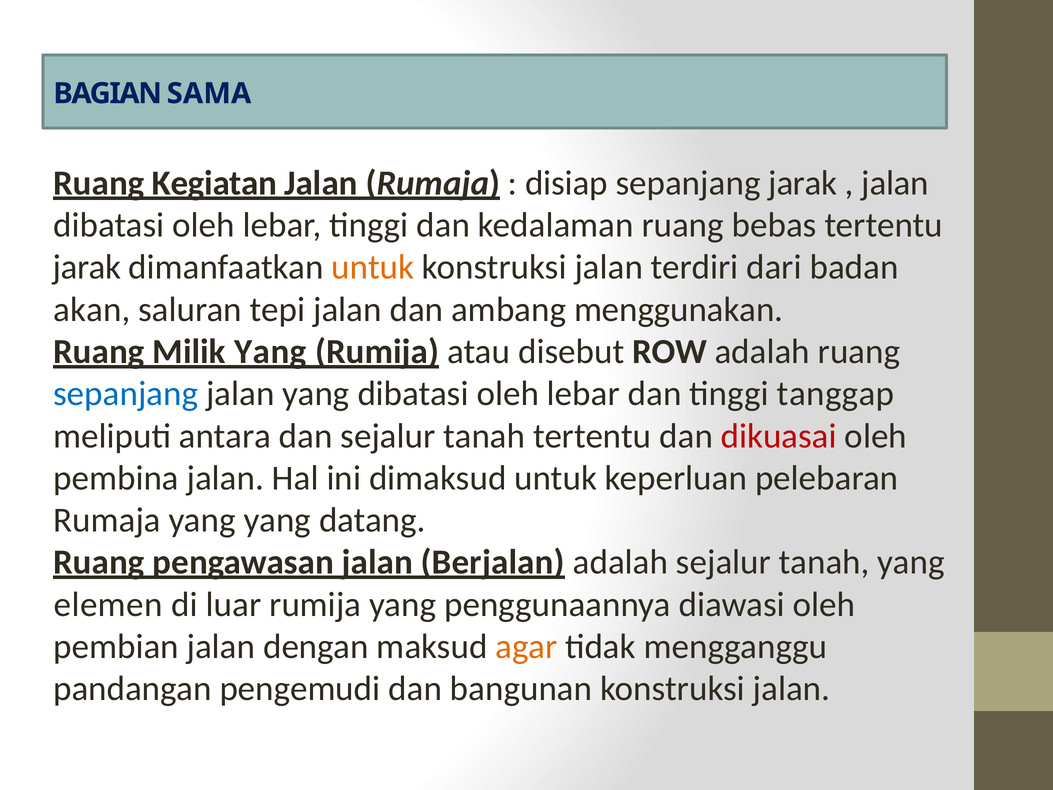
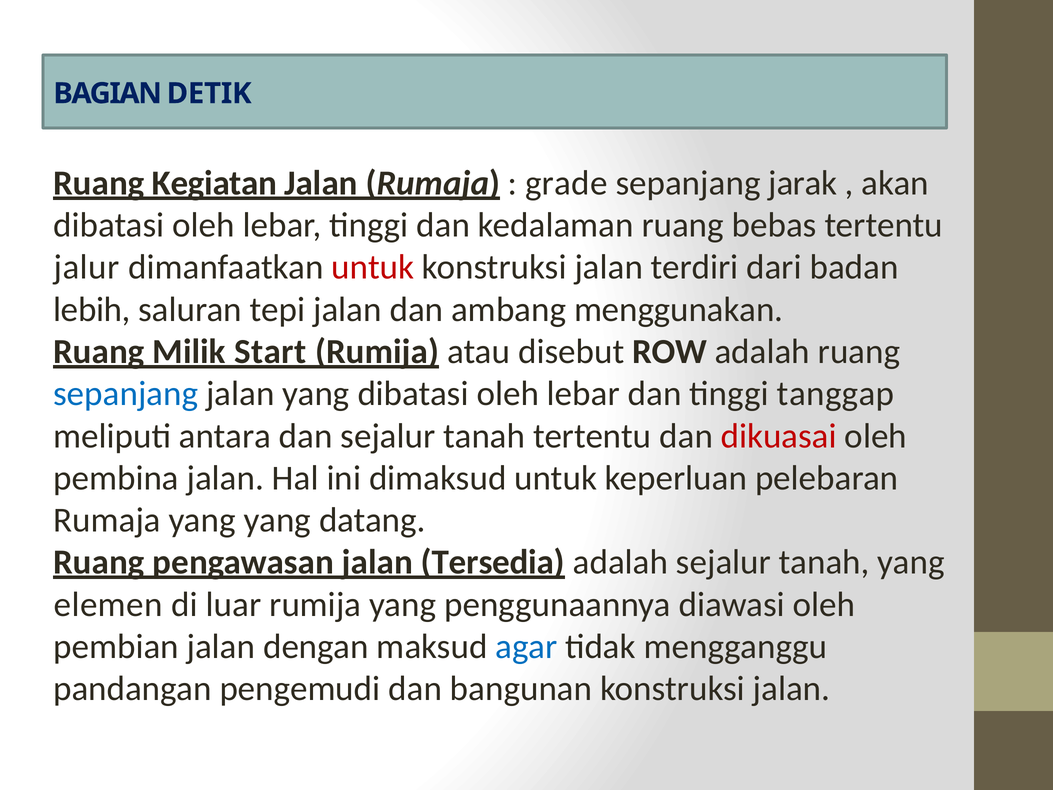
SAMA: SAMA -> DETIK
disiap: disiap -> grade
jalan at (895, 183): jalan -> akan
jarak at (87, 267): jarak -> jalur
untuk at (373, 267) colour: orange -> red
akan: akan -> lebih
Milik Yang: Yang -> Start
Berjalan: Berjalan -> Tersedia
agar colour: orange -> blue
